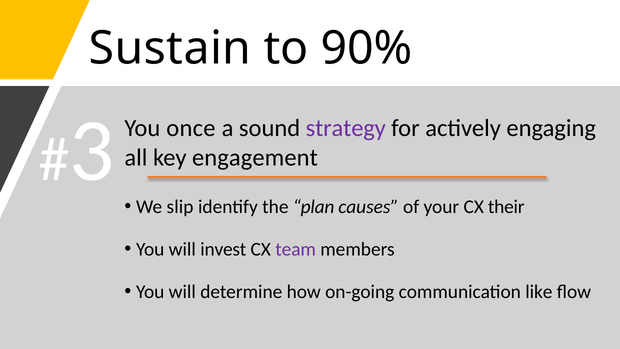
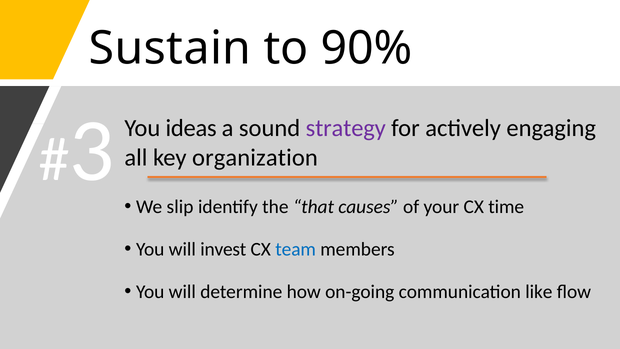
once: once -> ideas
engagement: engagement -> organization
plan: plan -> that
their: their -> time
team colour: purple -> blue
